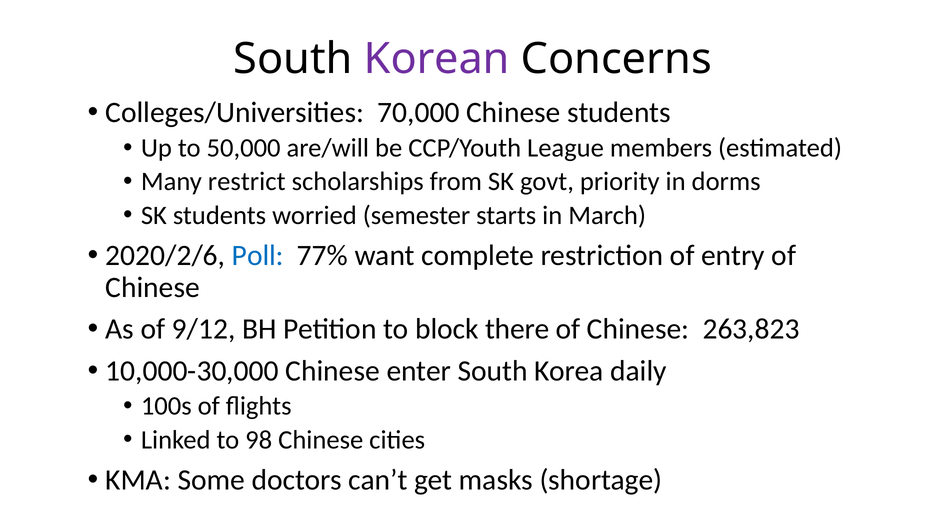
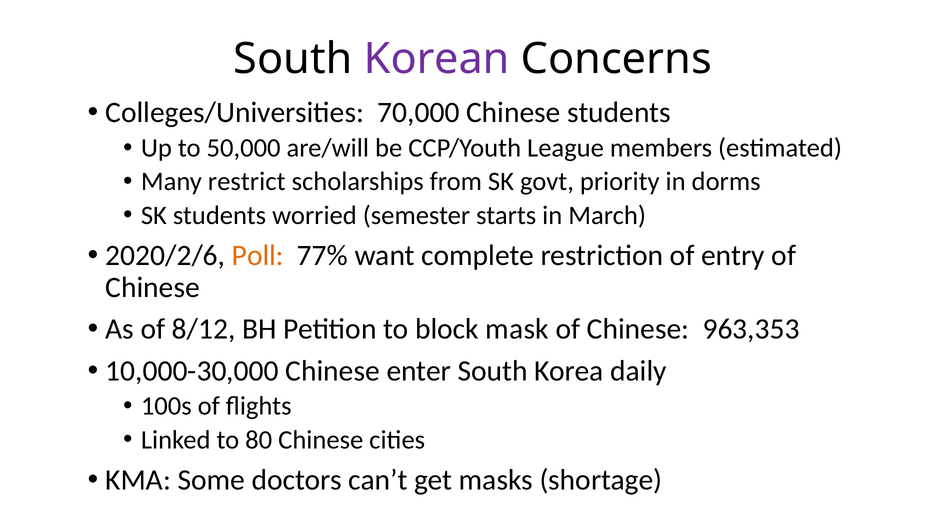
Poll colour: blue -> orange
9/12: 9/12 -> 8/12
there: there -> mask
263,823: 263,823 -> 963,353
98: 98 -> 80
